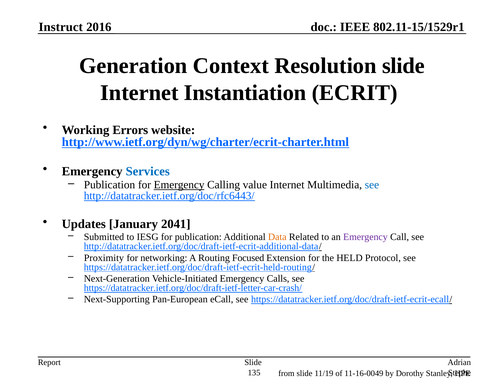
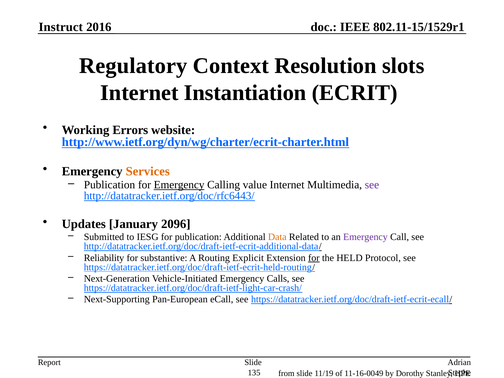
Generation: Generation -> Regulatory
Resolution slide: slide -> slots
Services colour: blue -> orange
see at (372, 185) colour: blue -> purple
2041: 2041 -> 2096
Proximity: Proximity -> Reliability
networking: networking -> substantive
Focused: Focused -> Explicit
for at (314, 258) underline: none -> present
https://datatracker.ietf.org/doc/draft-ietf-letter-car-crash/: https://datatracker.ietf.org/doc/draft-ietf-letter-car-crash/ -> https://datatracker.ietf.org/doc/draft-ietf-light-car-crash/
